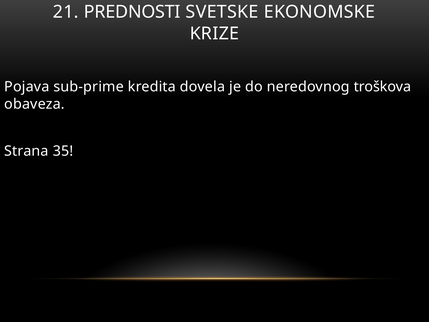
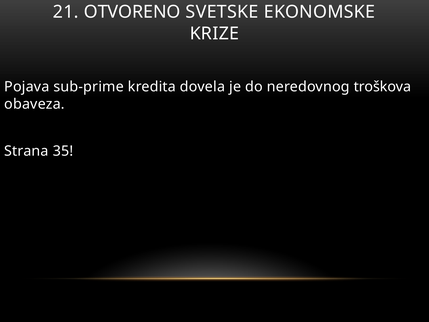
PREDNOSTI: PREDNOSTI -> OTVORENO
